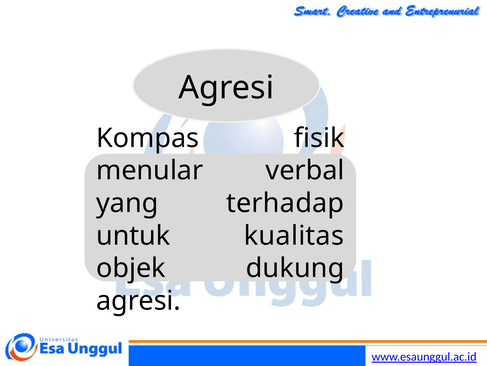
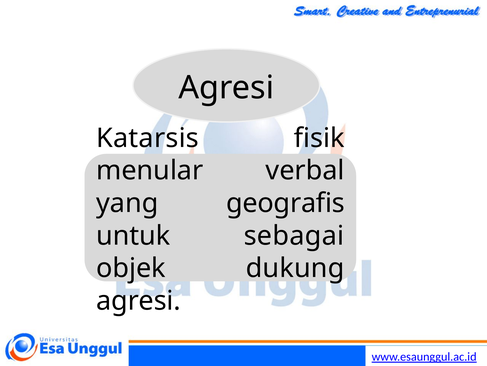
Kompas: Kompas -> Katarsis
terhadap: terhadap -> geografis
kualitas: kualitas -> sebagai
